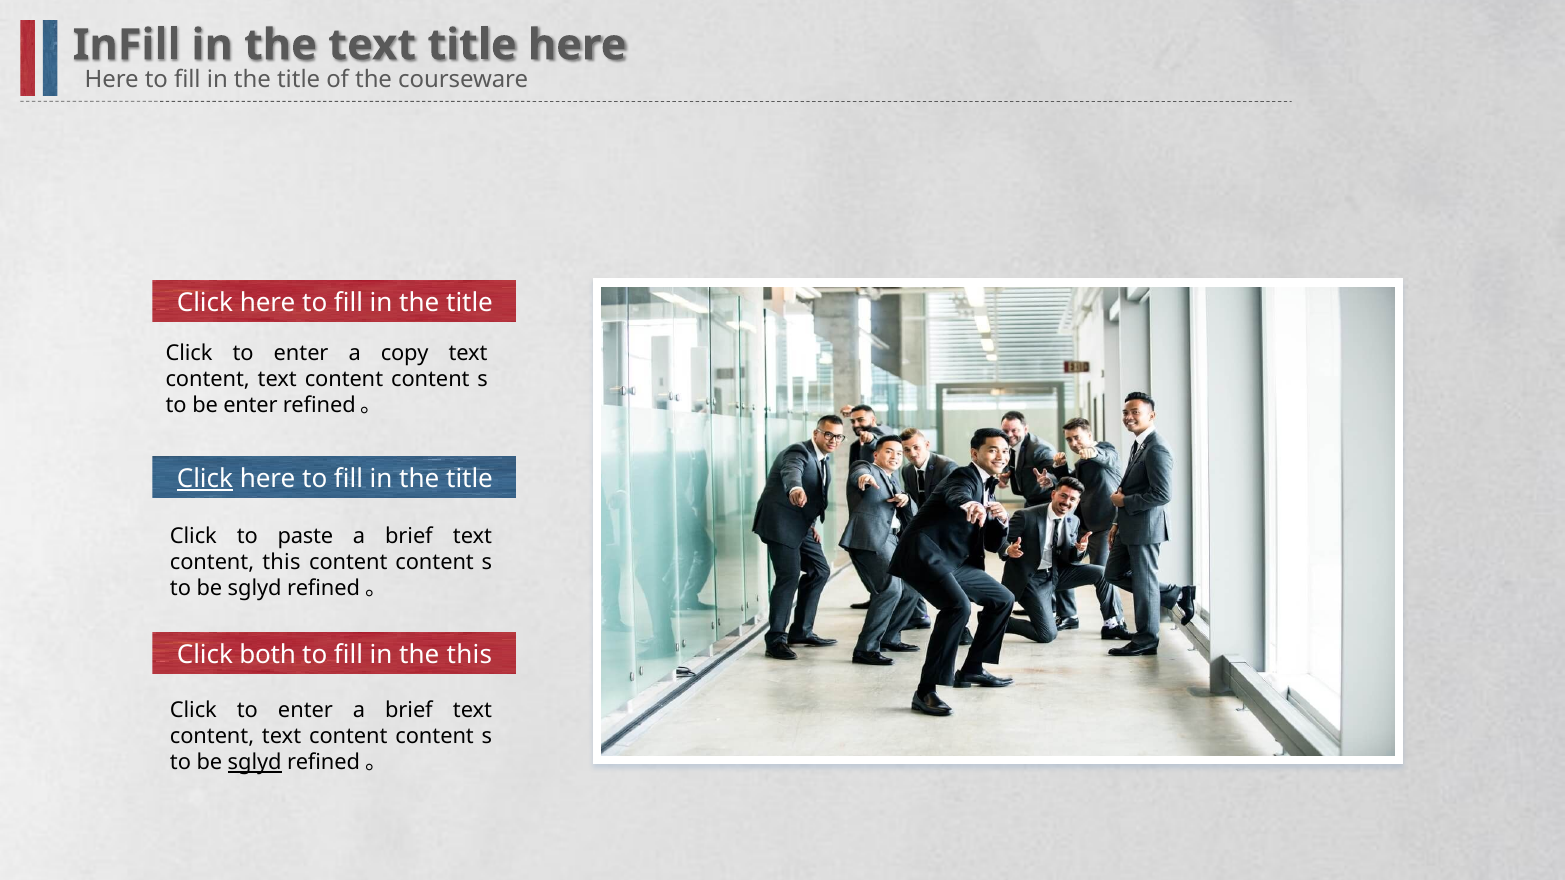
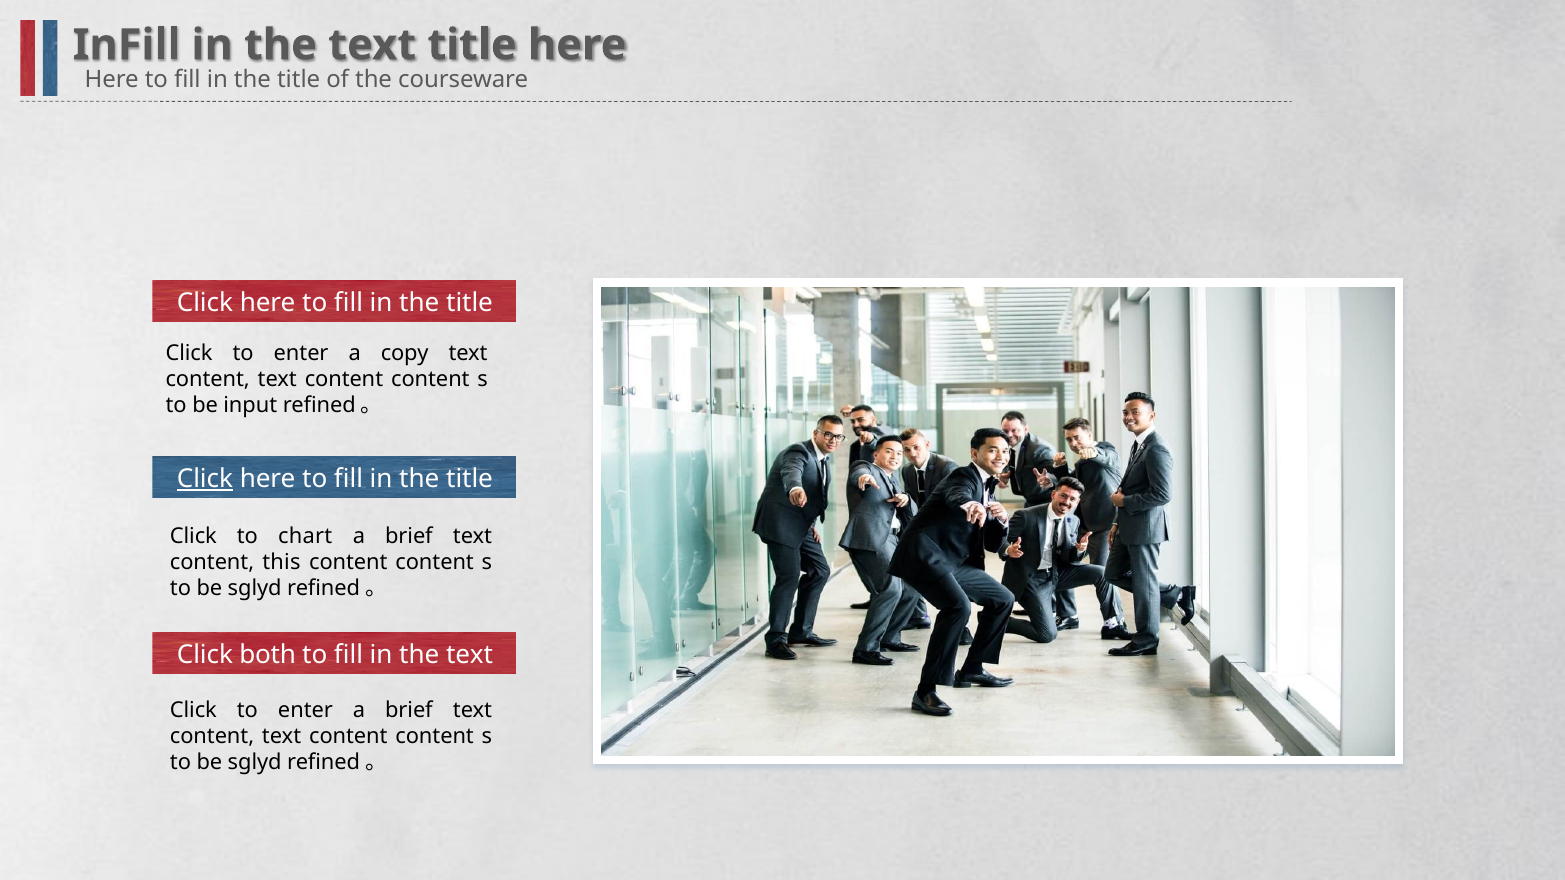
be enter: enter -> input
paste: paste -> chart
fill in the this: this -> text
sglyd at (255, 763) underline: present -> none
